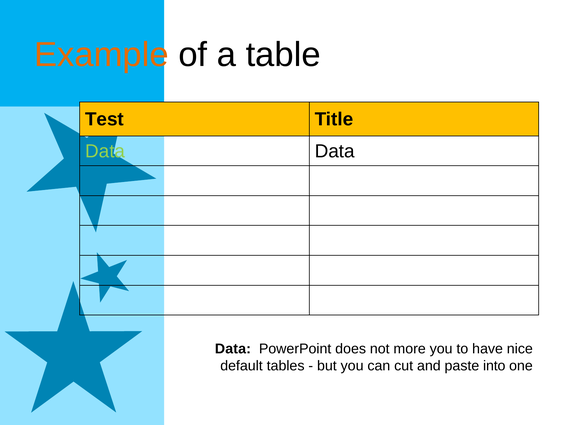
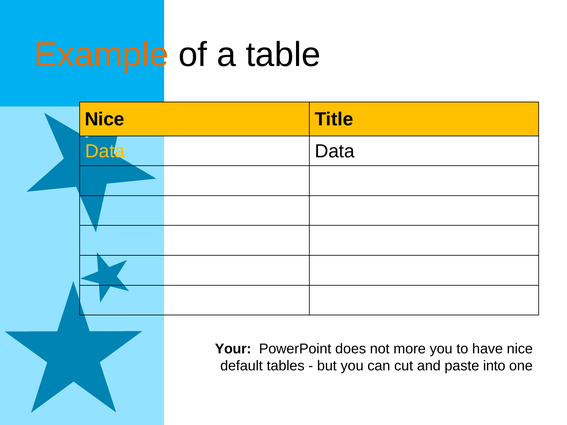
Test at (104, 119): Test -> Nice
Data at (105, 151) colour: light green -> yellow
Data at (233, 349): Data -> Your
